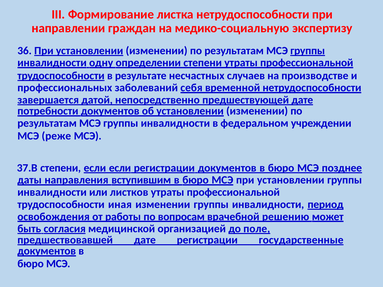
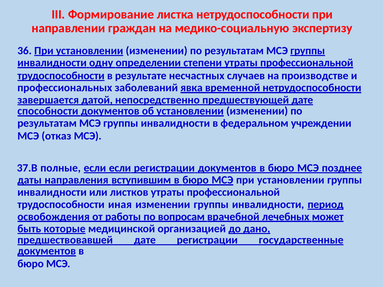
себя: себя -> явка
потребности: потребности -> способности
реже: реже -> отказ
степени at (61, 168): степени -> полные
решению: решению -> лечебных
согласия: согласия -> которые
поле: поле -> дано
